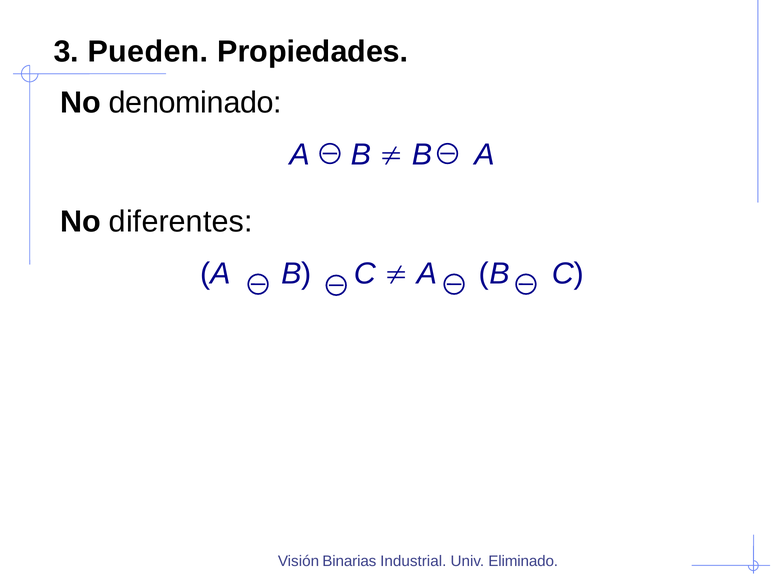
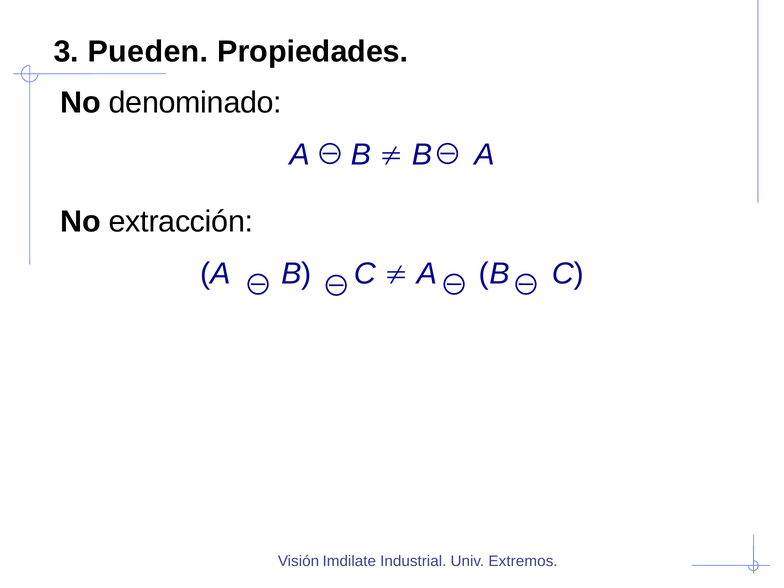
diferentes: diferentes -> extracción
Binarias: Binarias -> Imdilate
Eliminado: Eliminado -> Extremos
